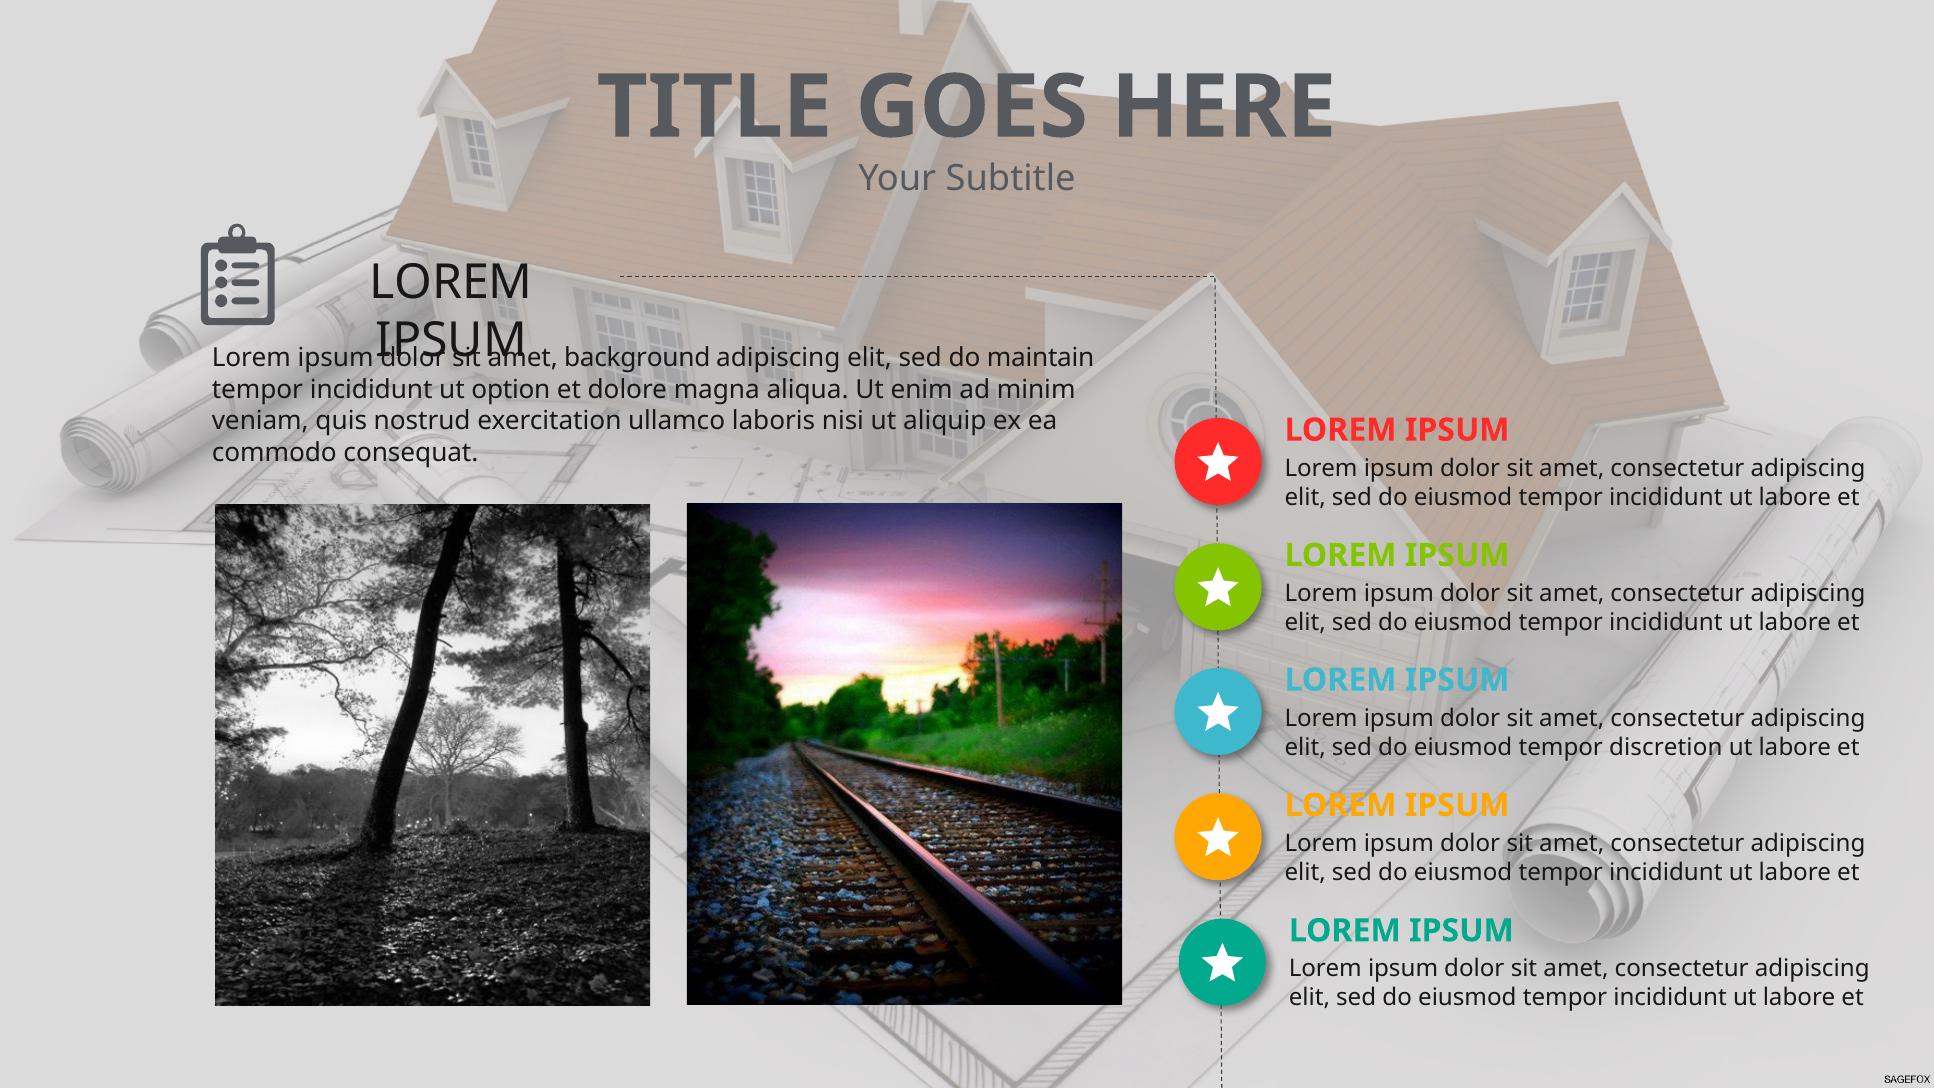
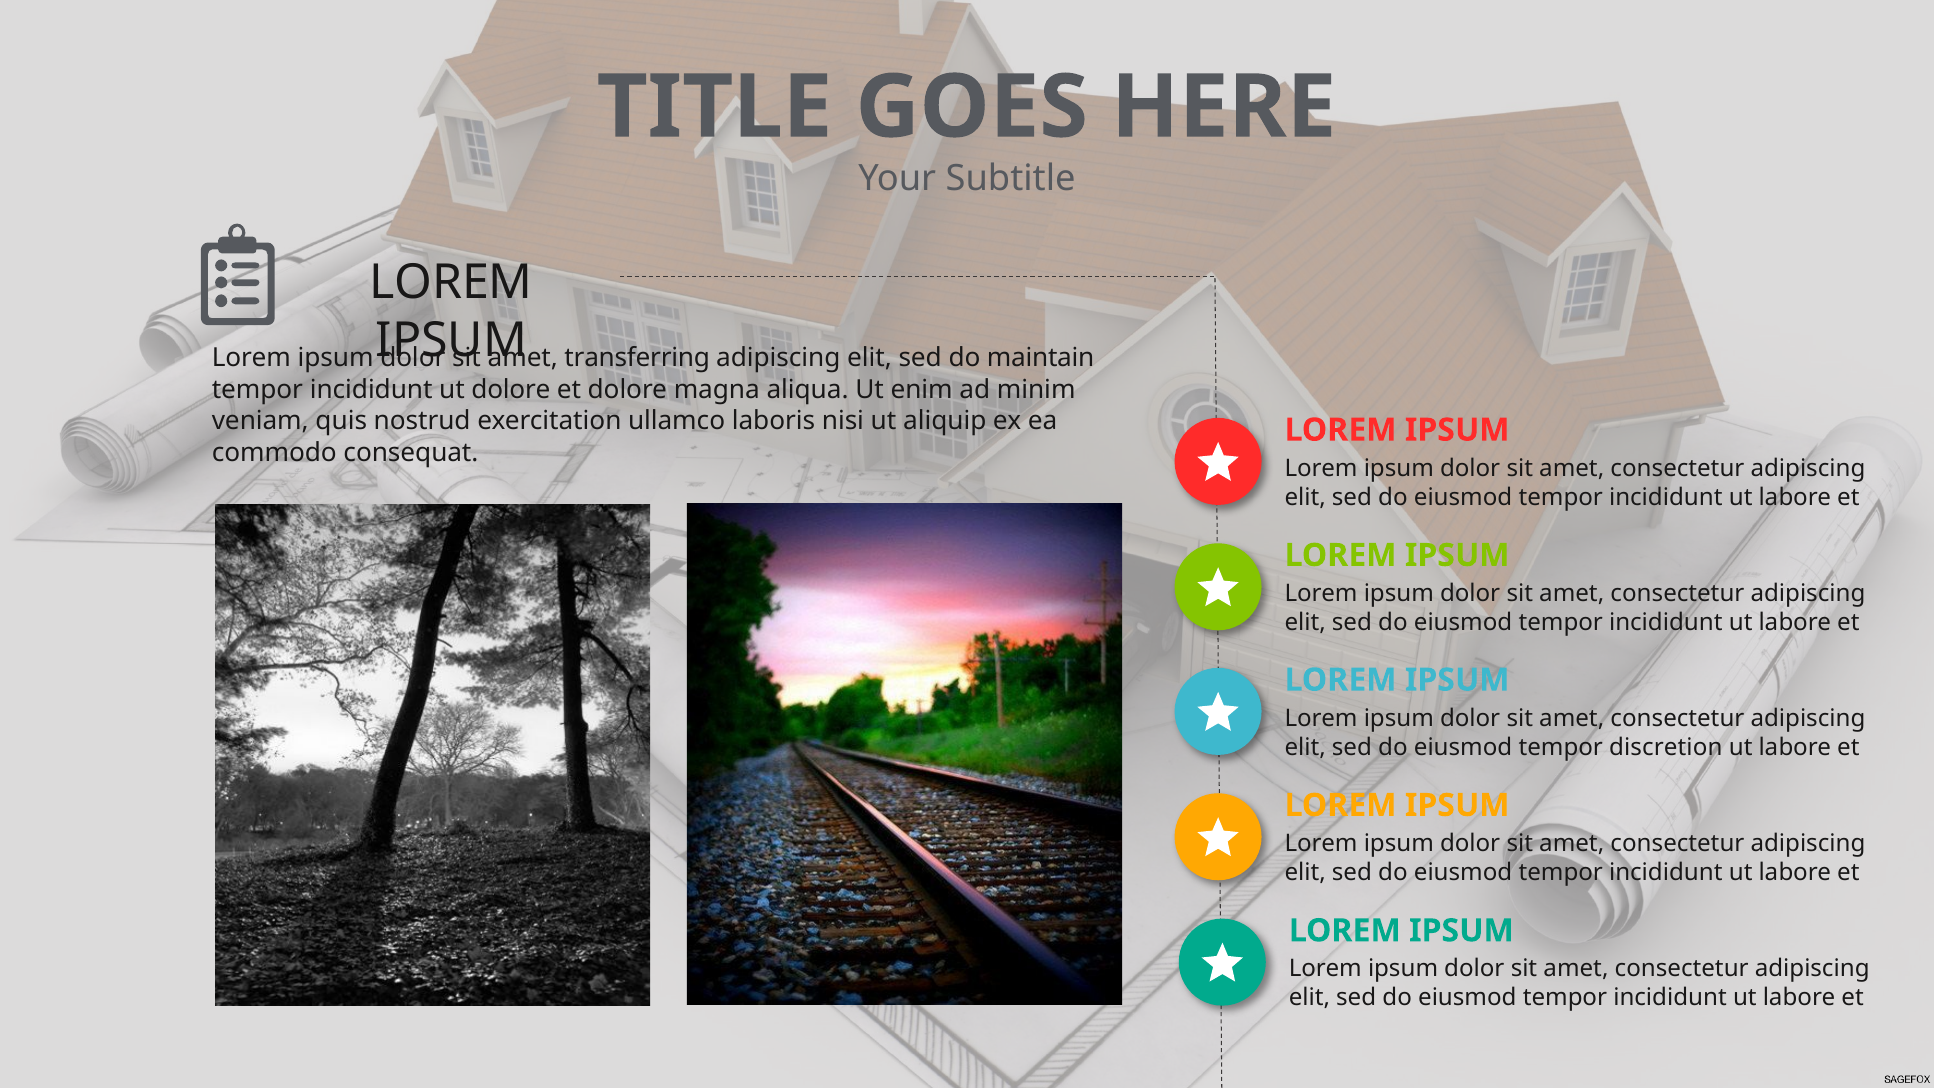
background: background -> transferring
ut option: option -> dolore
